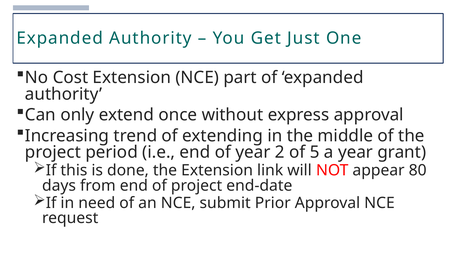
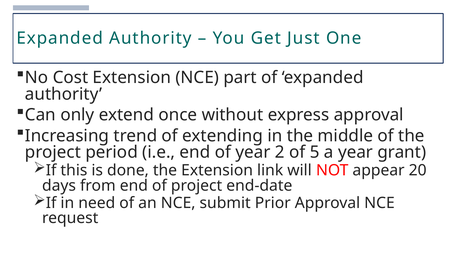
80: 80 -> 20
